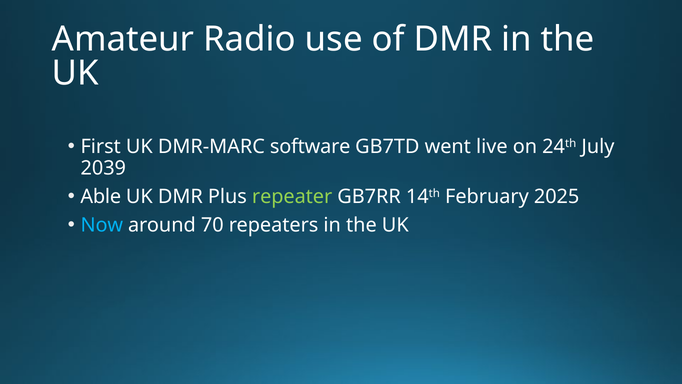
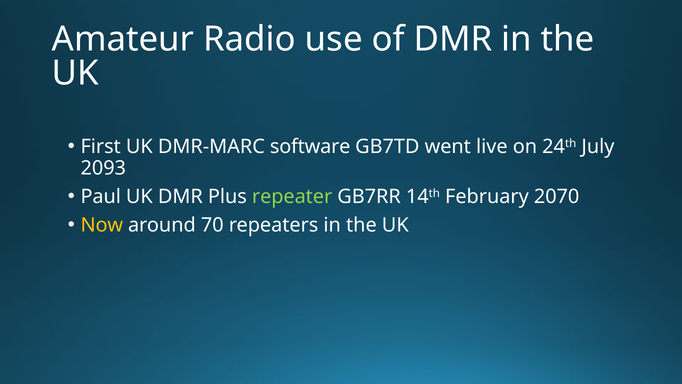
2039: 2039 -> 2093
Able: Able -> Paul
2025: 2025 -> 2070
Now colour: light blue -> yellow
